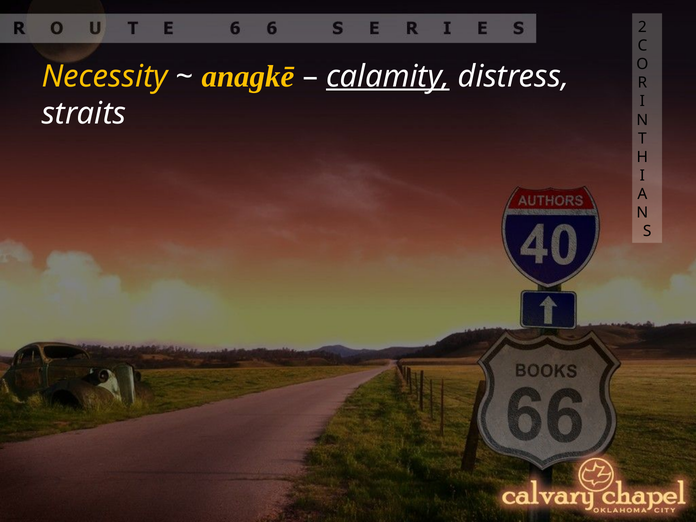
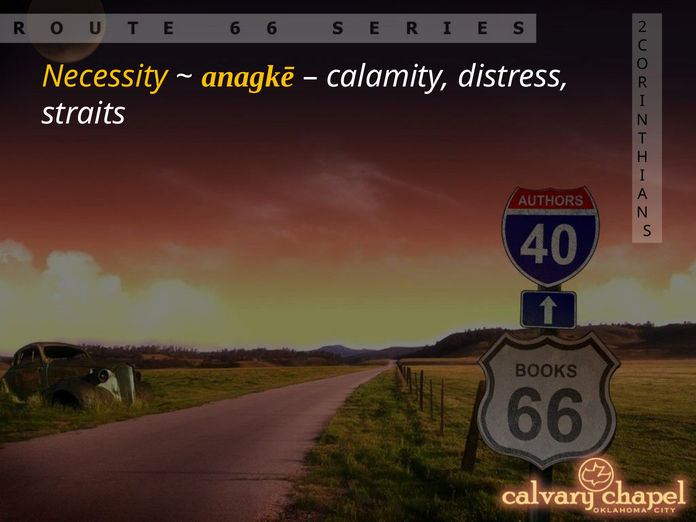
calamity underline: present -> none
